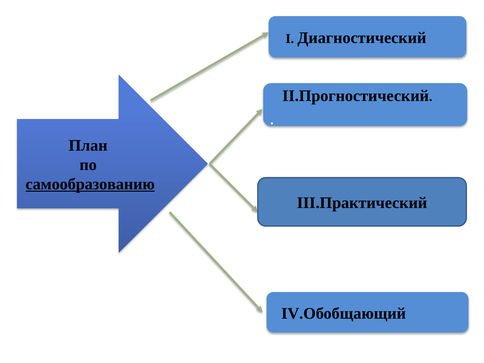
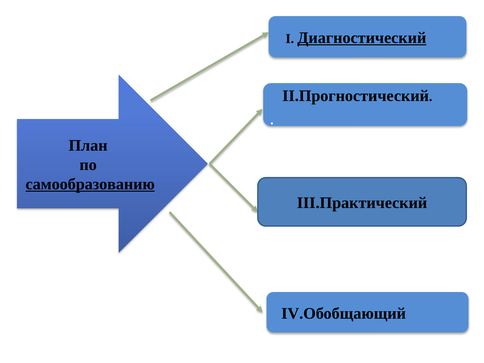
Диагностический underline: none -> present
